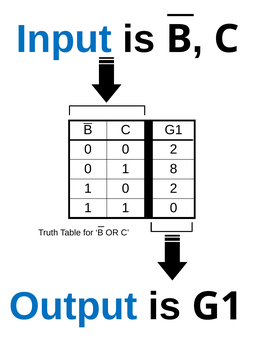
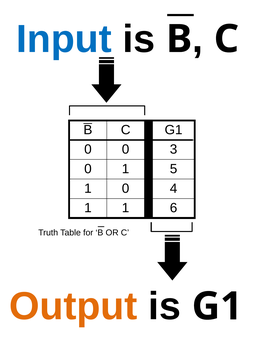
0 0 2: 2 -> 3
8: 8 -> 5
1 0 2: 2 -> 4
1 1 0: 0 -> 6
Output colour: blue -> orange
